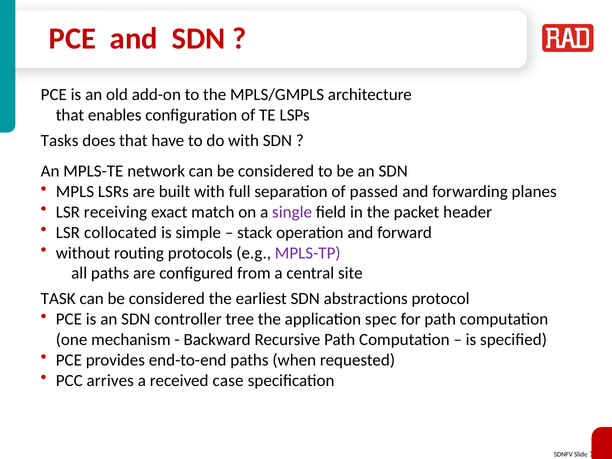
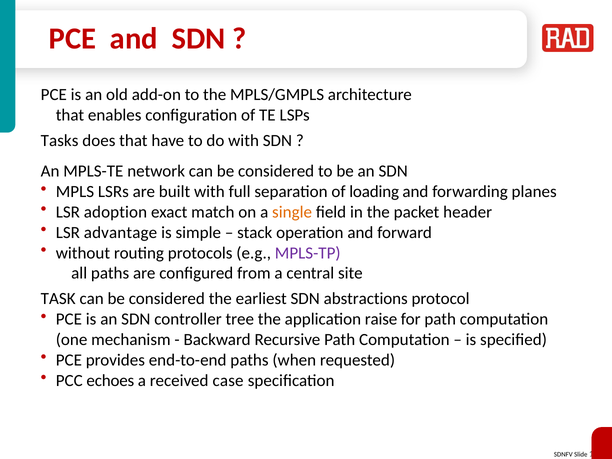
passed: passed -> loading
receiving: receiving -> adoption
single colour: purple -> orange
collocated: collocated -> advantage
spec: spec -> raise
arrives: arrives -> echoes
